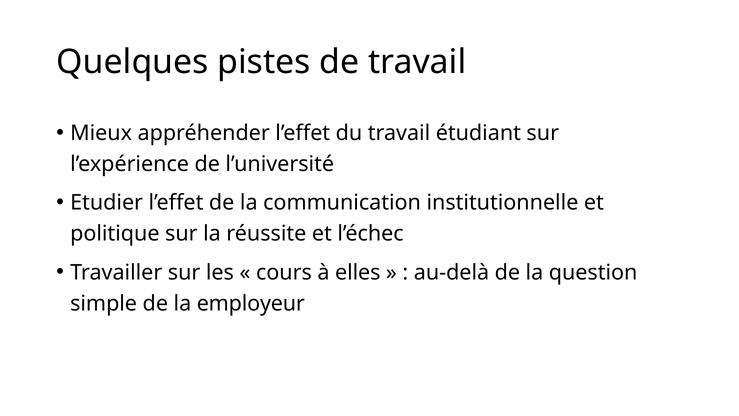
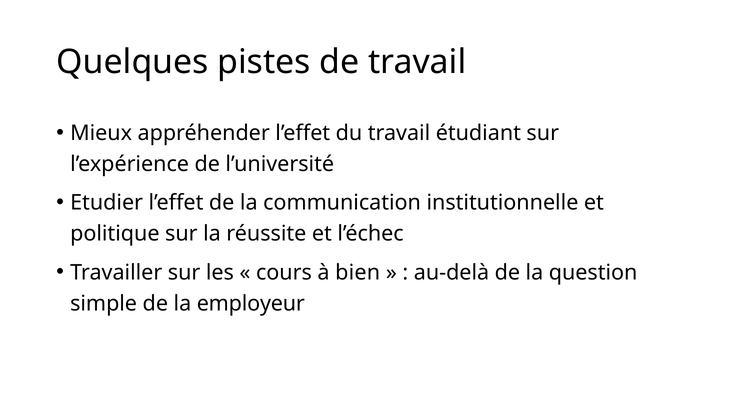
elles: elles -> bien
